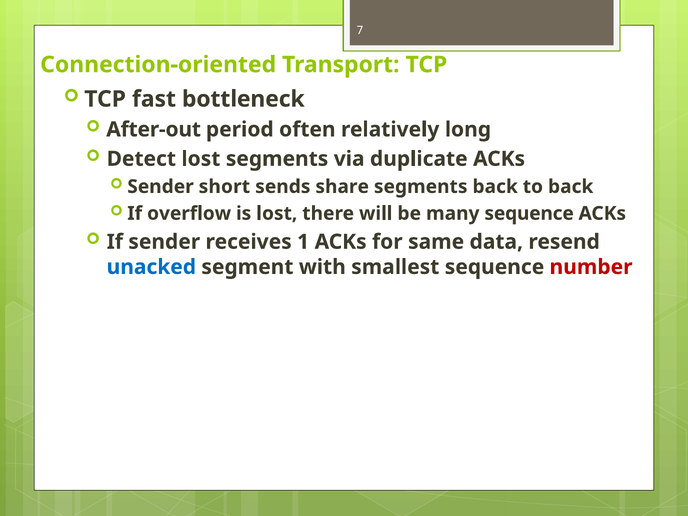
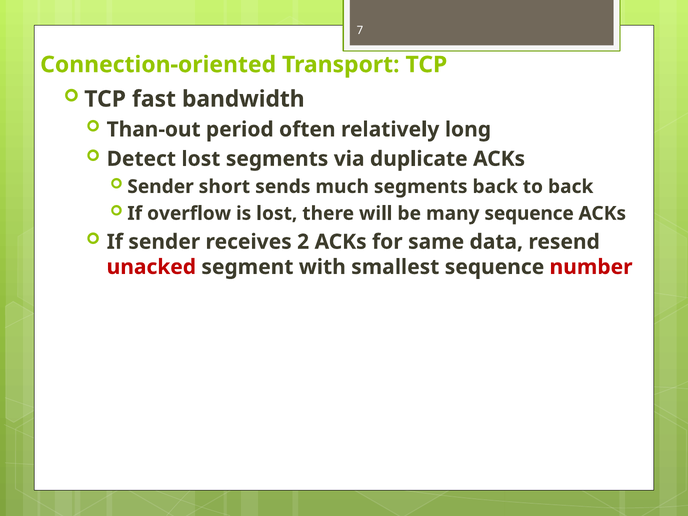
bottleneck: bottleneck -> bandwidth
After-out: After-out -> Than-out
share: share -> much
1: 1 -> 2
unacked colour: blue -> red
